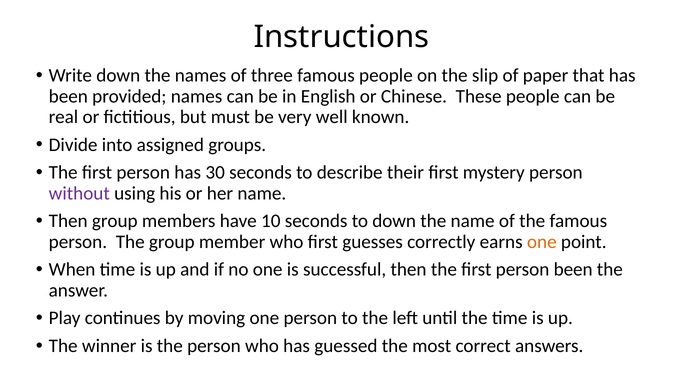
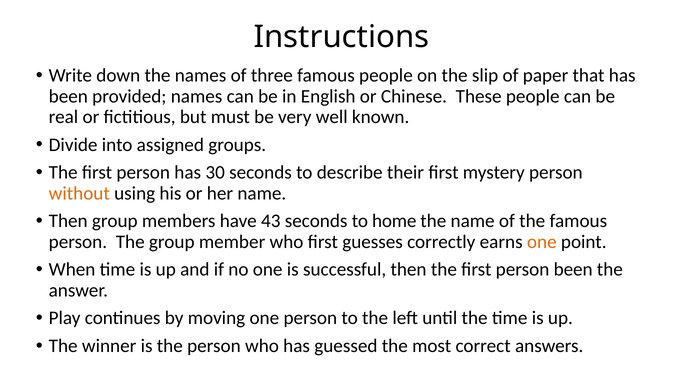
without colour: purple -> orange
10: 10 -> 43
to down: down -> home
